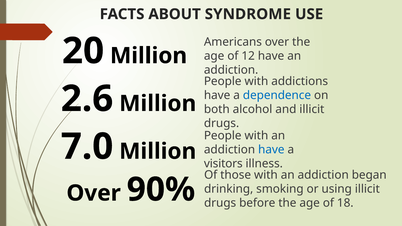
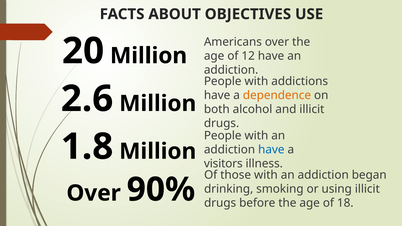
SYNDROME: SYNDROME -> OBJECTIVES
dependence colour: blue -> orange
7.0: 7.0 -> 1.8
